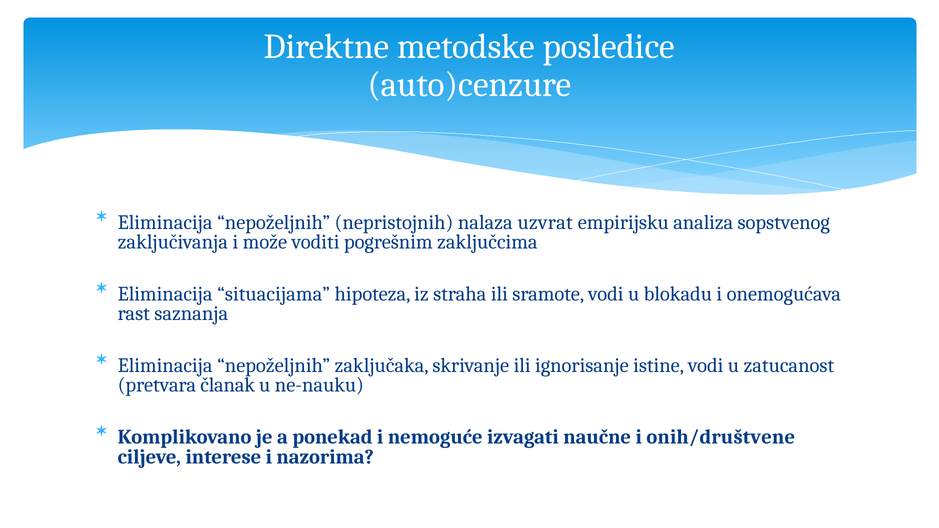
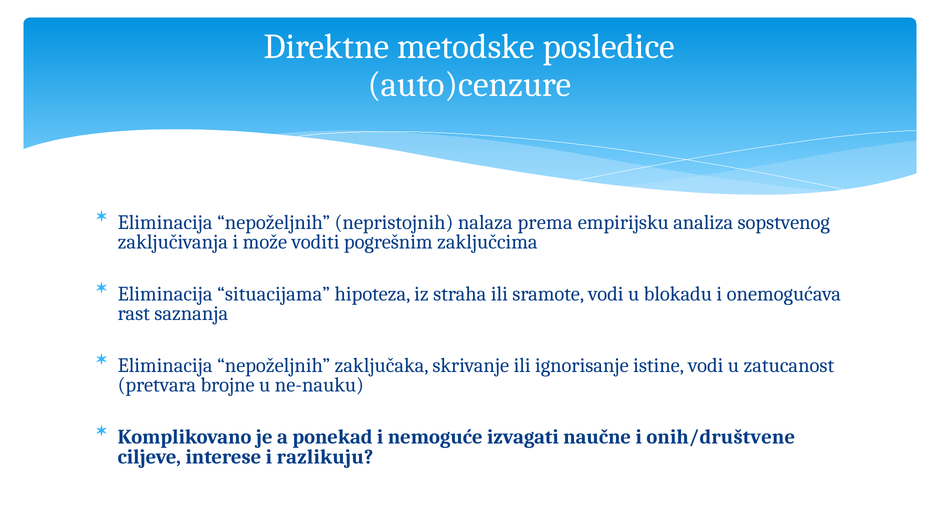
uzvrat: uzvrat -> prema
članak: članak -> brojne
nazorima: nazorima -> razlikuju
